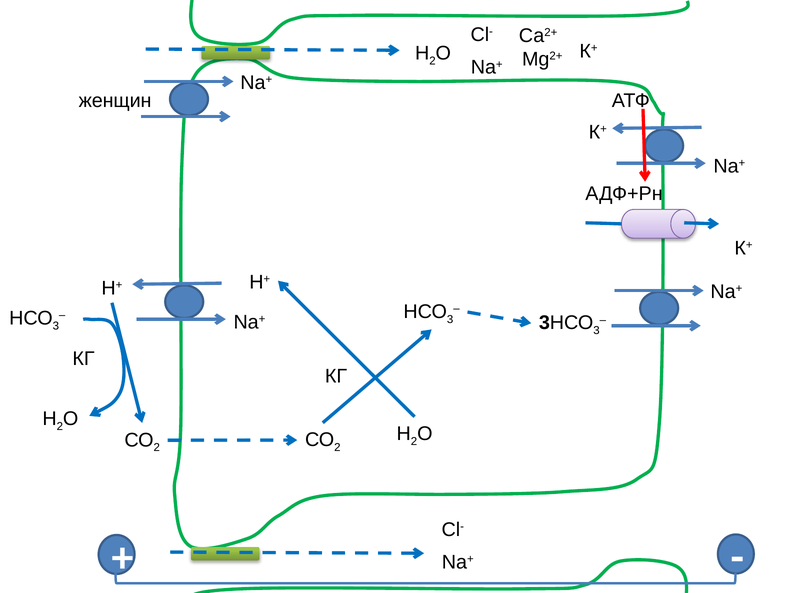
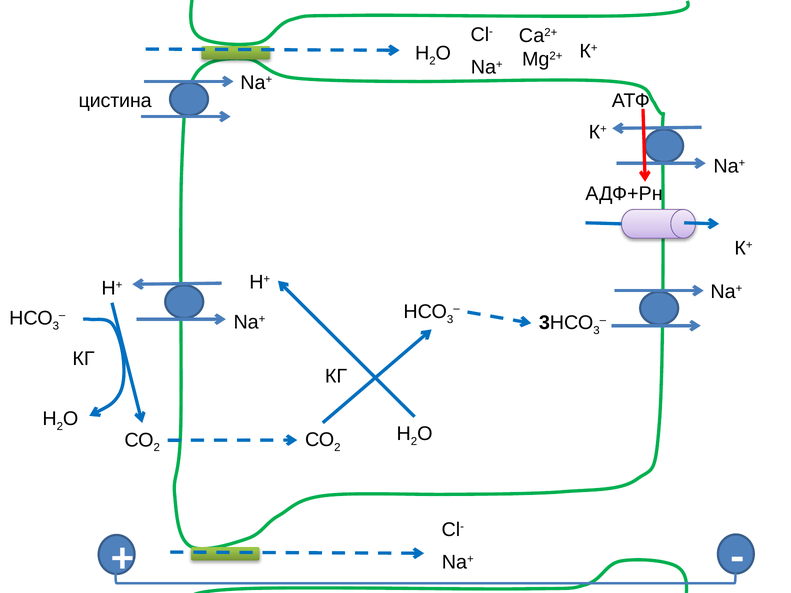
женщин: женщин -> цистина
